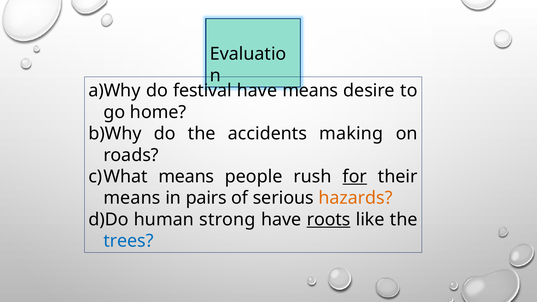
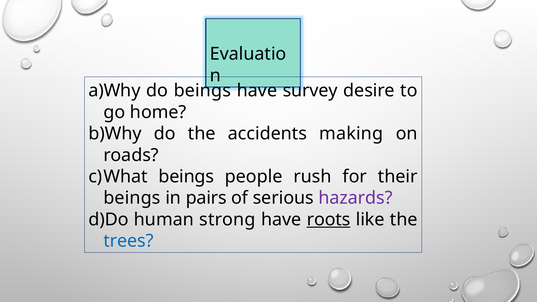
do festival: festival -> beings
have means: means -> survey
means at (186, 177): means -> beings
for underline: present -> none
means at (132, 198): means -> beings
hazards colour: orange -> purple
